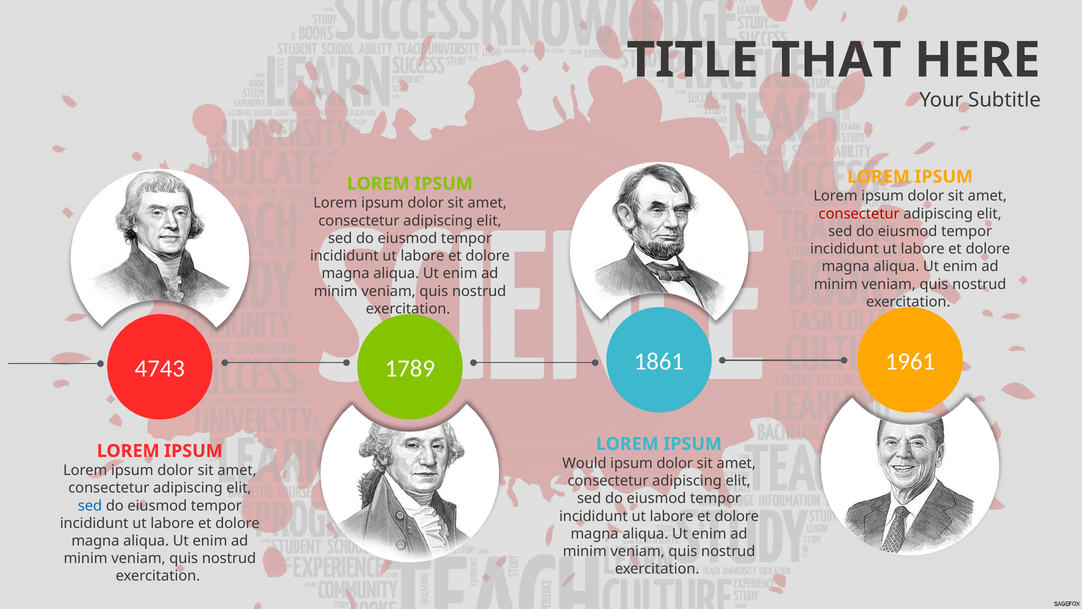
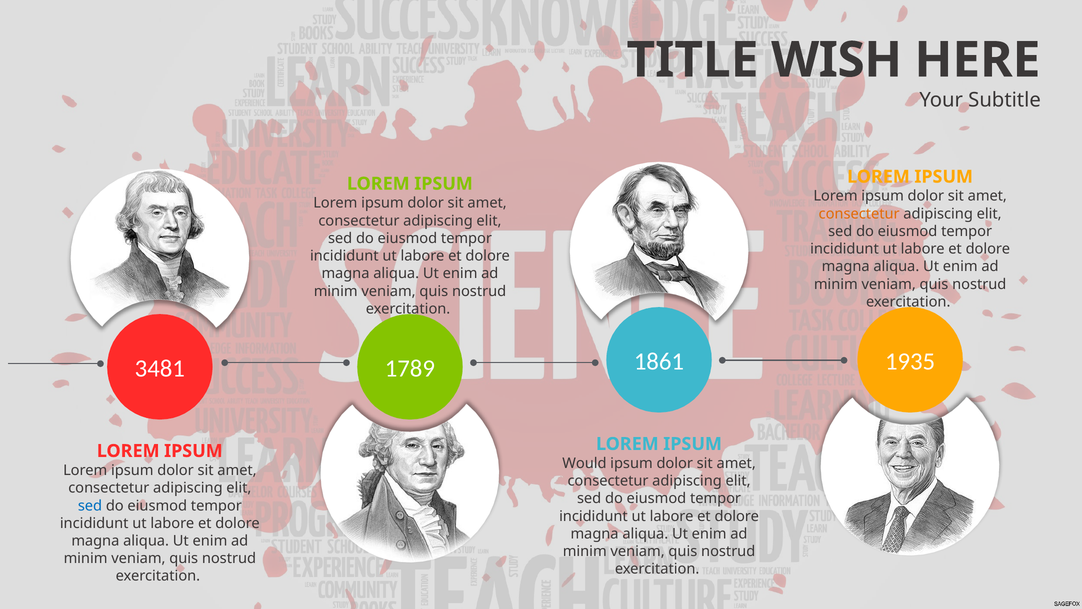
THAT: THAT -> WISH
consectetur at (859, 214) colour: red -> orange
1961: 1961 -> 1935
4743: 4743 -> 3481
